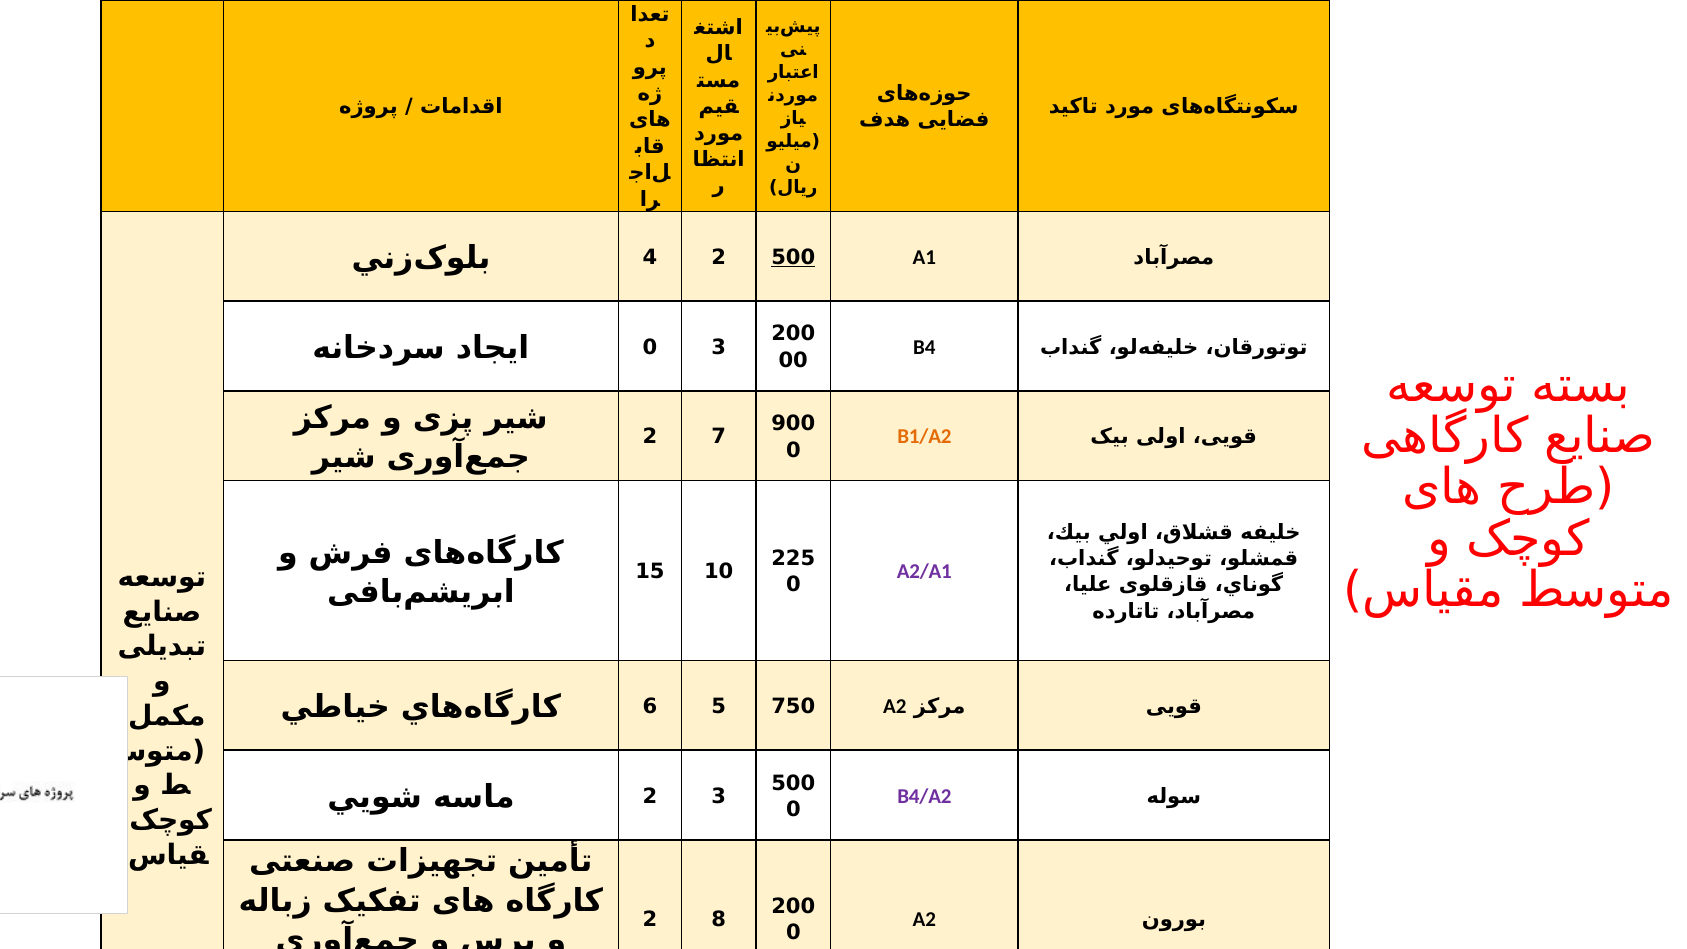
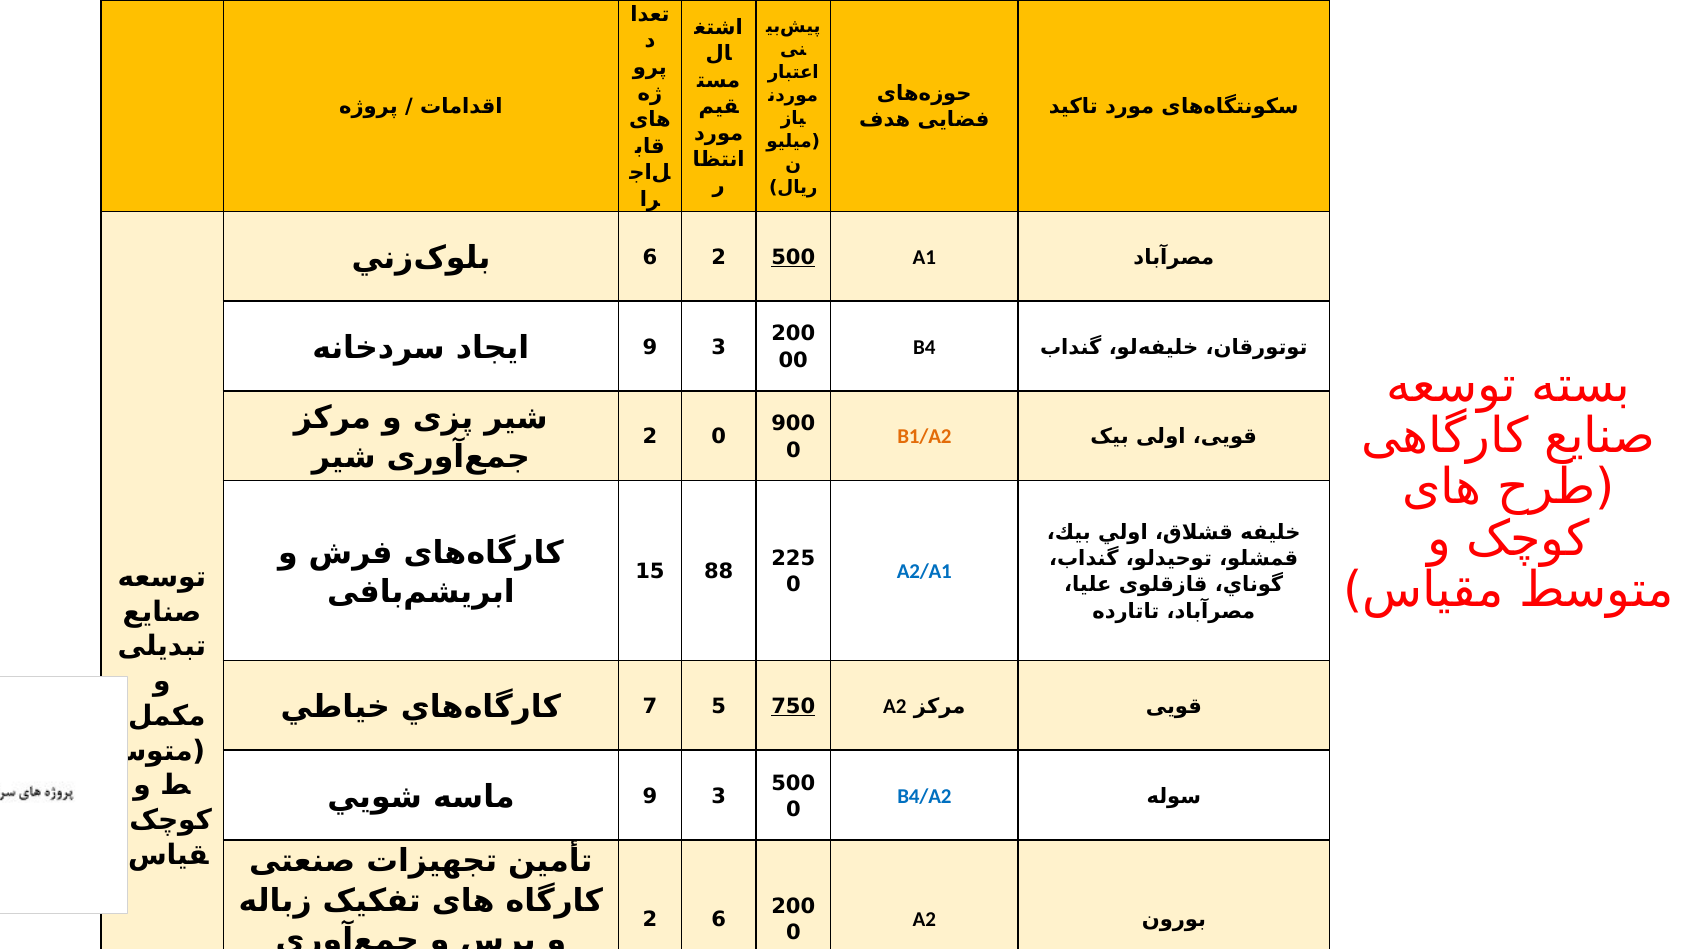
4 at (650, 257): 4 -> 6
0 at (650, 347): 0 -> 9
2 7: 7 -> 0
10: 10 -> 88
A2/A1 colour: purple -> blue
6: 6 -> 7
750 underline: none -> present
2 at (650, 796): 2 -> 9
B4/A2 colour: purple -> blue
2 8: 8 -> 6
